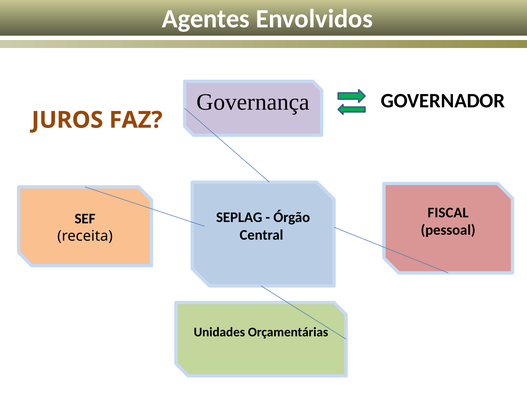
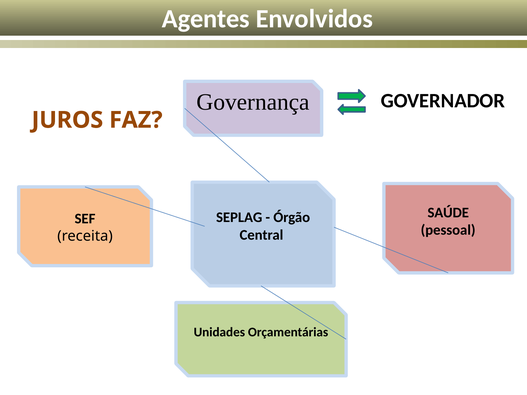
FISCAL: FISCAL -> SAÚDE
